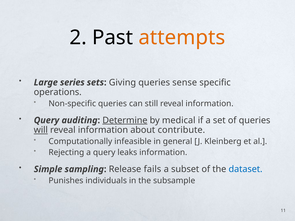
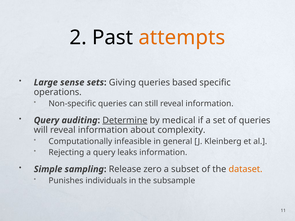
series: series -> sense
sense: sense -> based
will underline: present -> none
contribute: contribute -> complexity
fails: fails -> zero
dataset colour: blue -> orange
